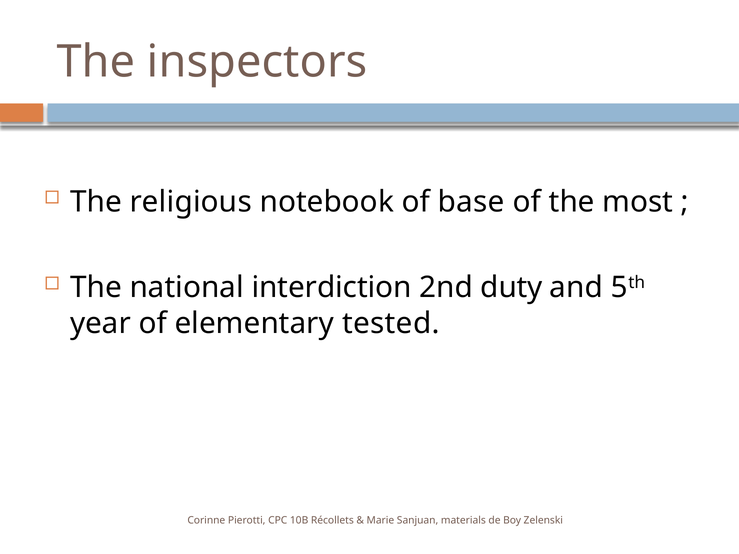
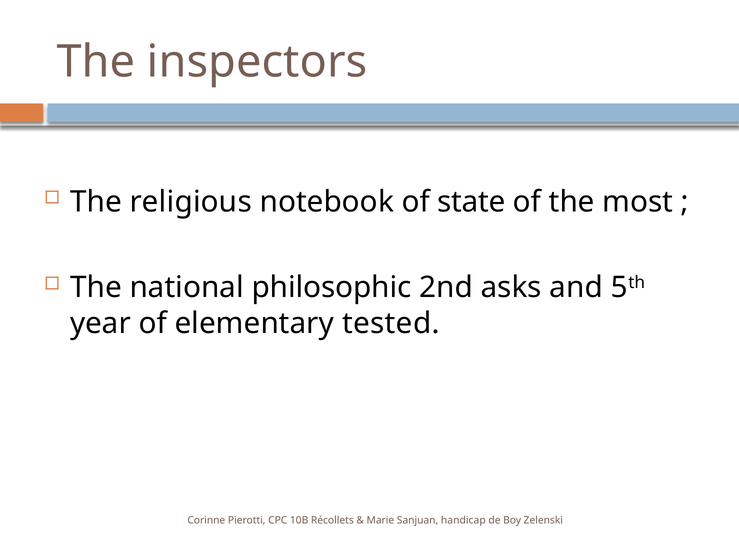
base: base -> state
interdiction: interdiction -> philosophic
duty: duty -> asks
materials: materials -> handicap
